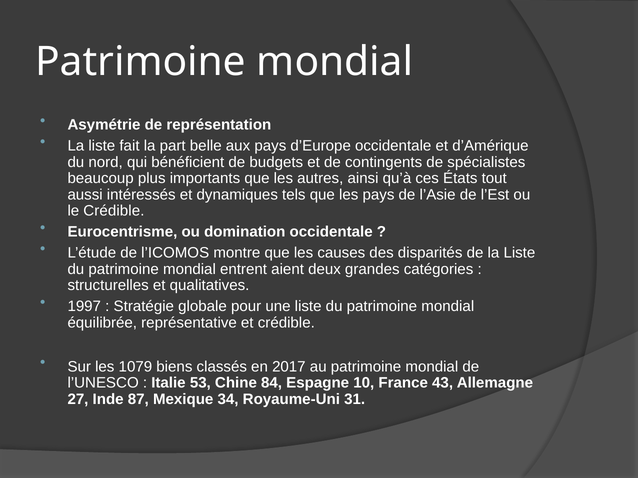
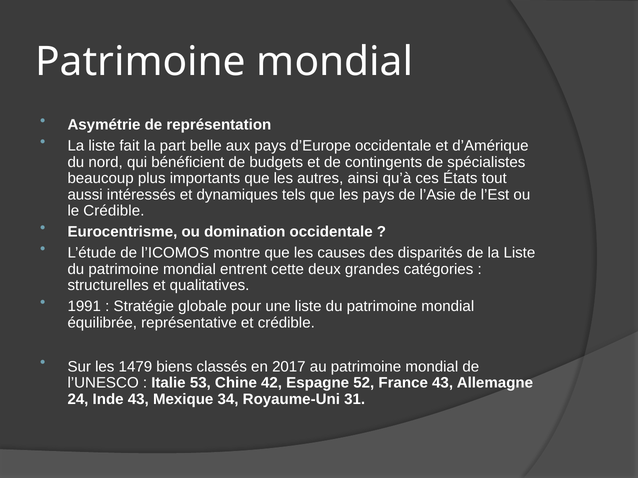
aient: aient -> cette
1997: 1997 -> 1991
1079: 1079 -> 1479
84: 84 -> 42
10: 10 -> 52
27: 27 -> 24
Inde 87: 87 -> 43
